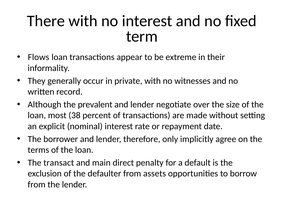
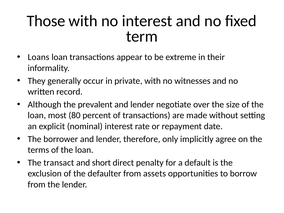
There: There -> Those
Flows: Flows -> Loans
38: 38 -> 80
main: main -> short
